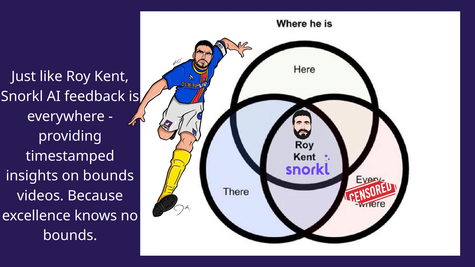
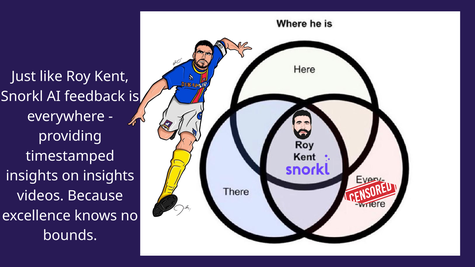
on bounds: bounds -> insights
